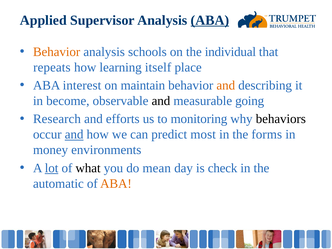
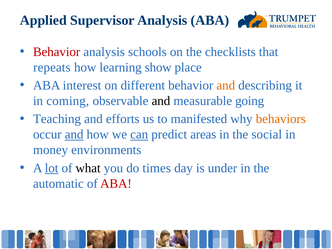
ABA at (210, 20) underline: present -> none
Behavior at (57, 52) colour: orange -> red
individual: individual -> checklists
itself: itself -> show
maintain: maintain -> different
become: become -> coming
Research: Research -> Teaching
monitoring: monitoring -> manifested
behaviors colour: black -> orange
can underline: none -> present
most: most -> areas
forms: forms -> social
mean: mean -> times
check: check -> under
ABA at (116, 184) colour: orange -> red
